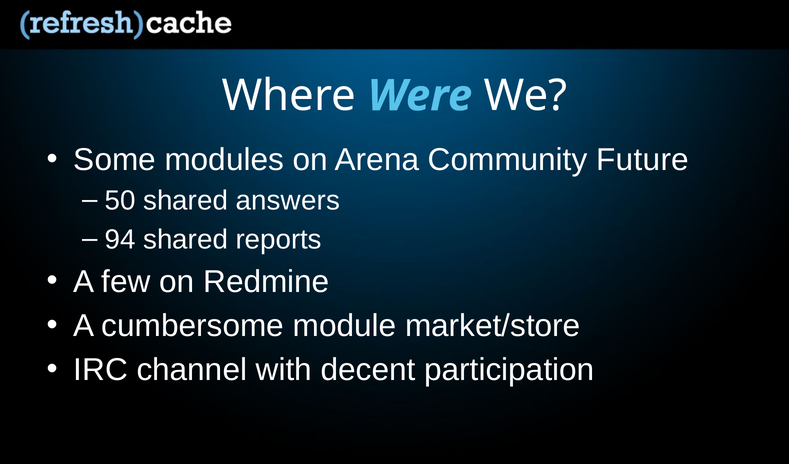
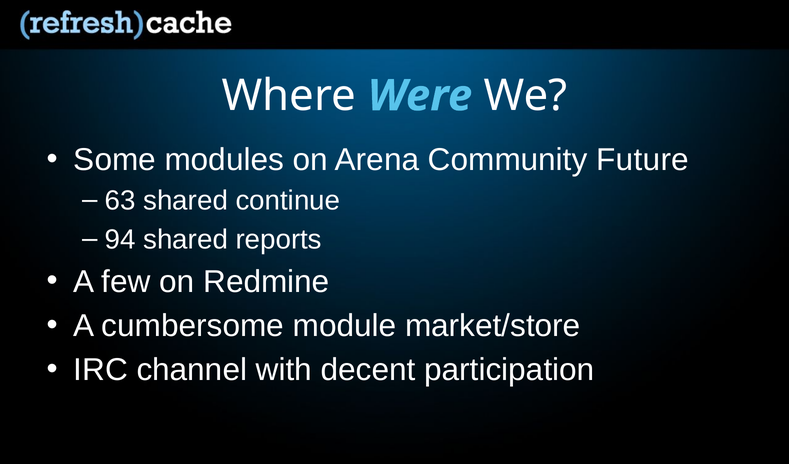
50: 50 -> 63
answers: answers -> continue
